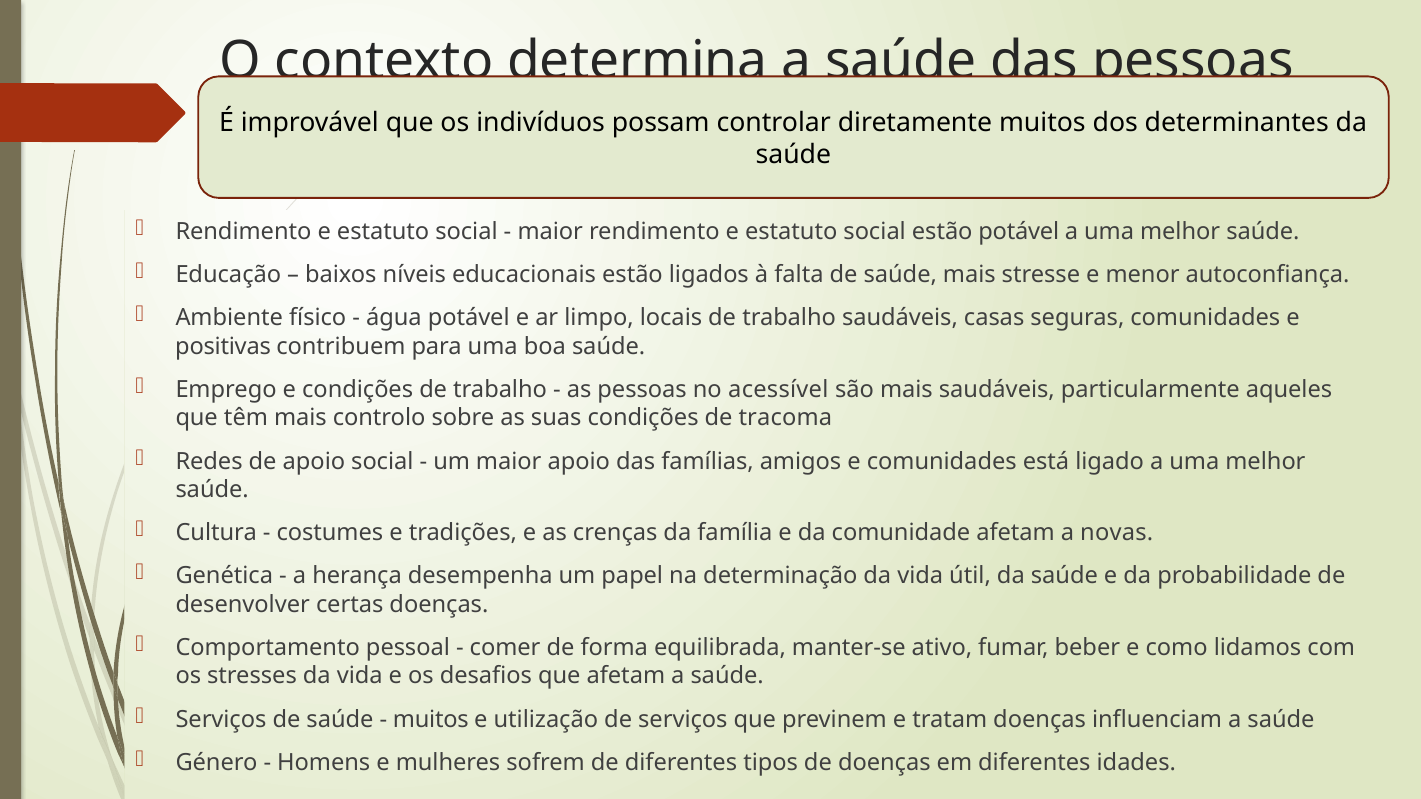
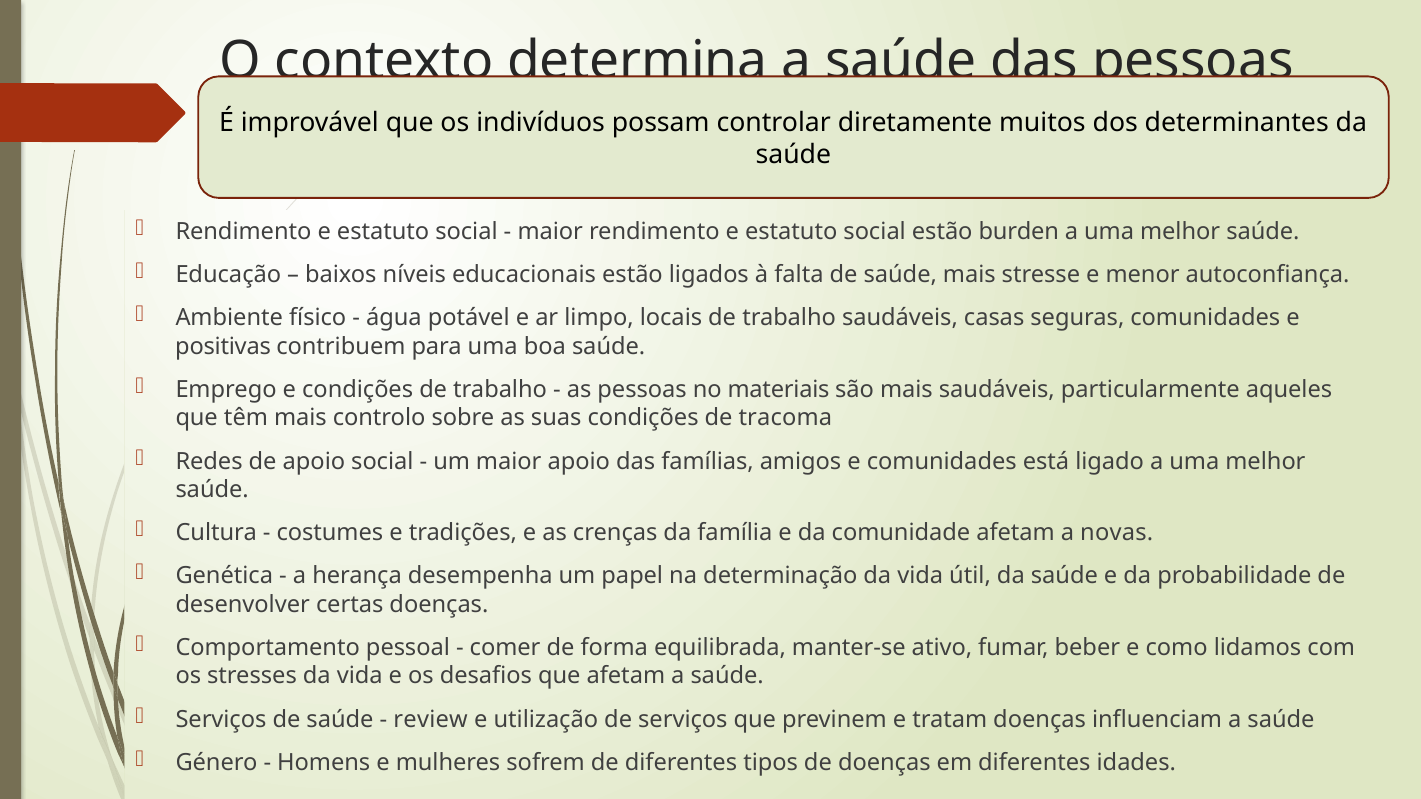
estão potável: potável -> burden
acessível: acessível -> materiais
muitos at (431, 720): muitos -> review
